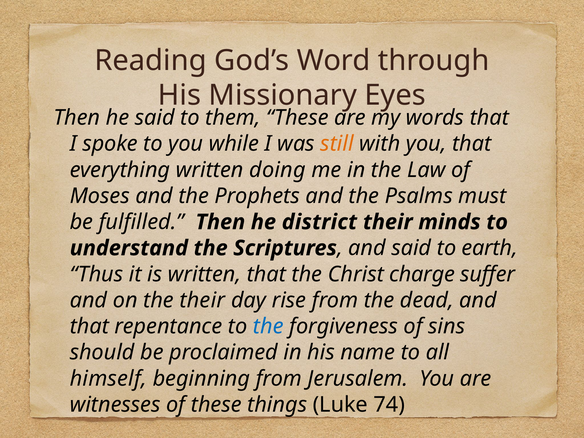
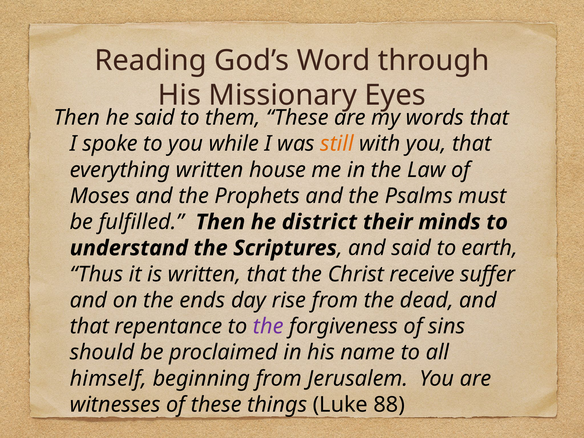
doing: doing -> house
charge: charge -> receive
the their: their -> ends
the at (268, 326) colour: blue -> purple
74: 74 -> 88
